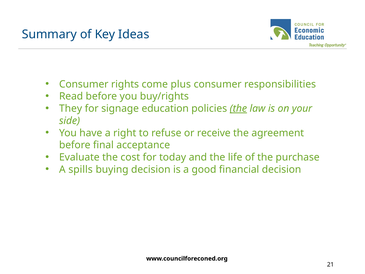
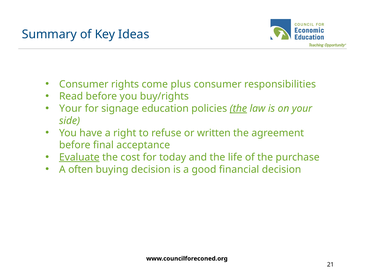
They at (71, 108): They -> Your
receive: receive -> written
Evaluate underline: none -> present
spills: spills -> often
